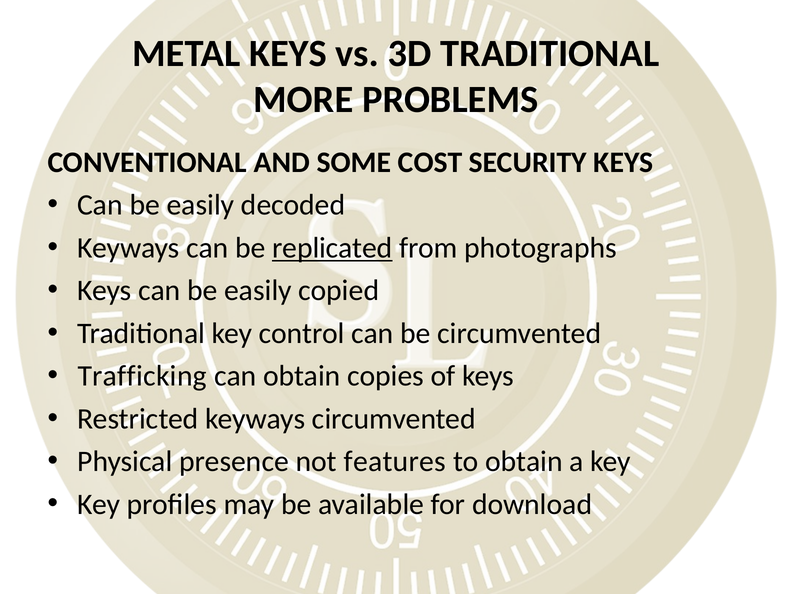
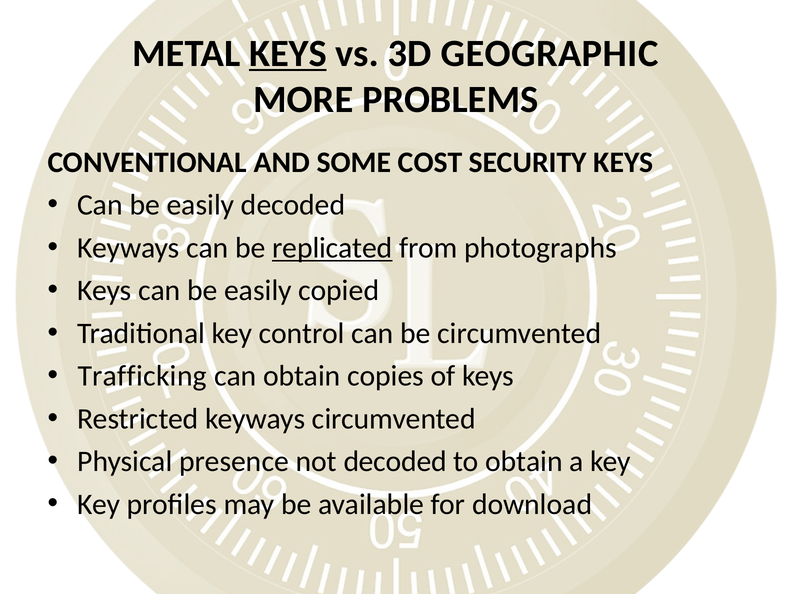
KEYS at (288, 54) underline: none -> present
3D TRADITIONAL: TRADITIONAL -> GEOGRAPHIC
not features: features -> decoded
